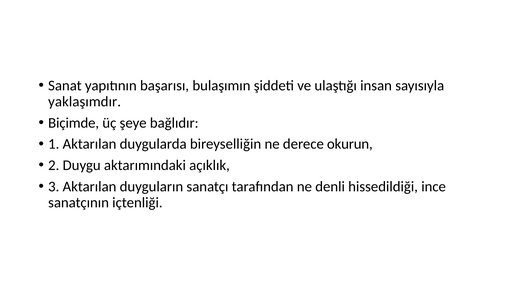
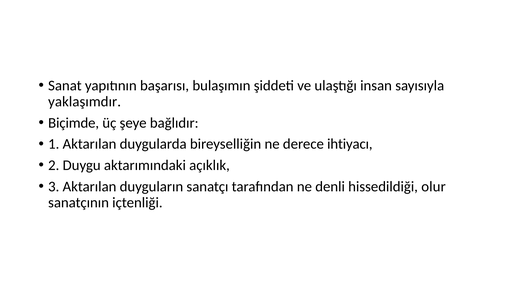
okurun: okurun -> ihtiyacı
ince: ince -> olur
